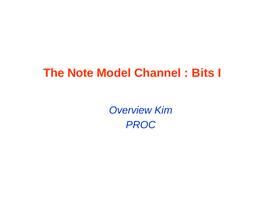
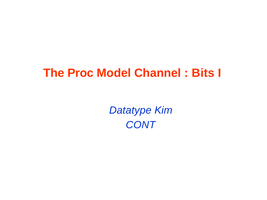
Note: Note -> Proc
Overview: Overview -> Datatype
PROC: PROC -> CONT
